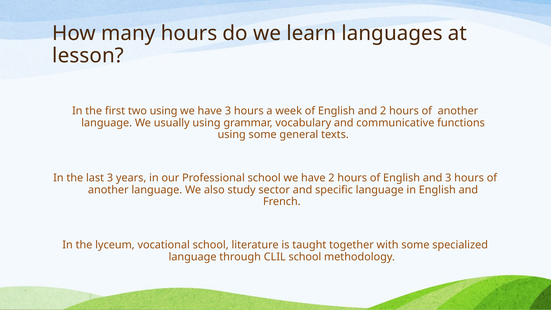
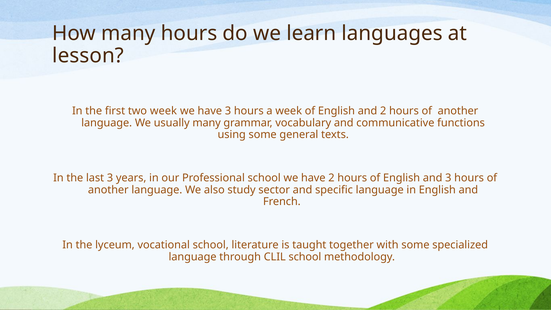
two using: using -> week
usually using: using -> many
